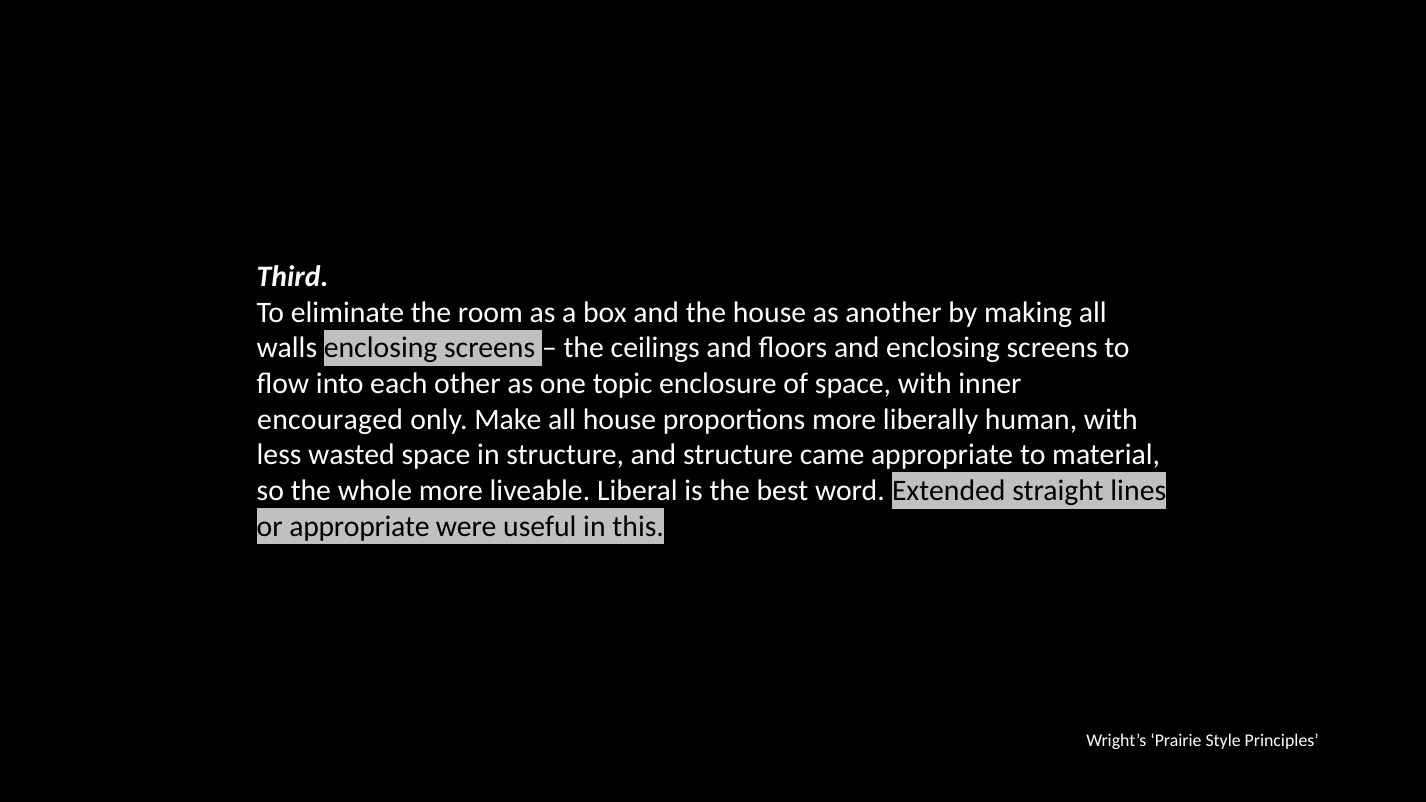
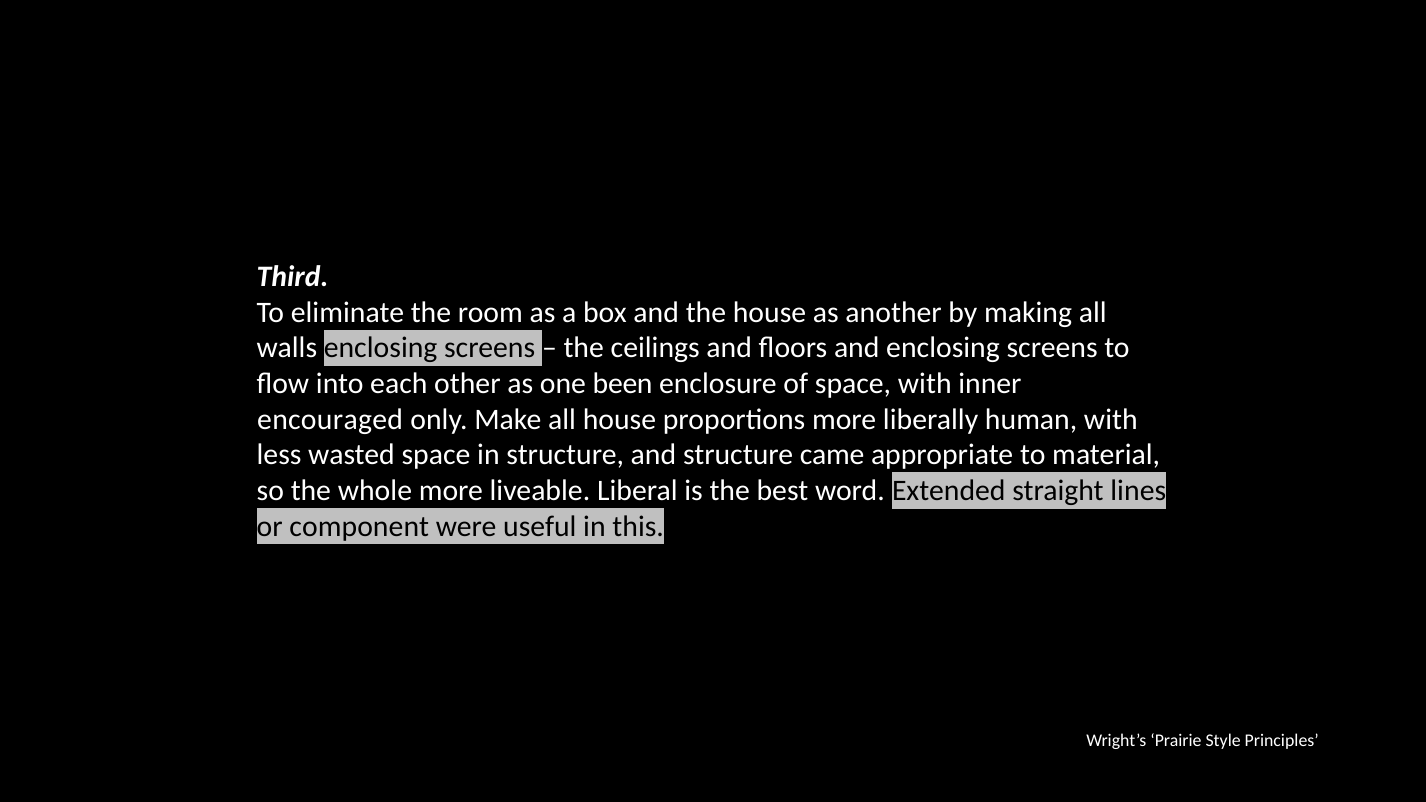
topic: topic -> been
or appropriate: appropriate -> component
